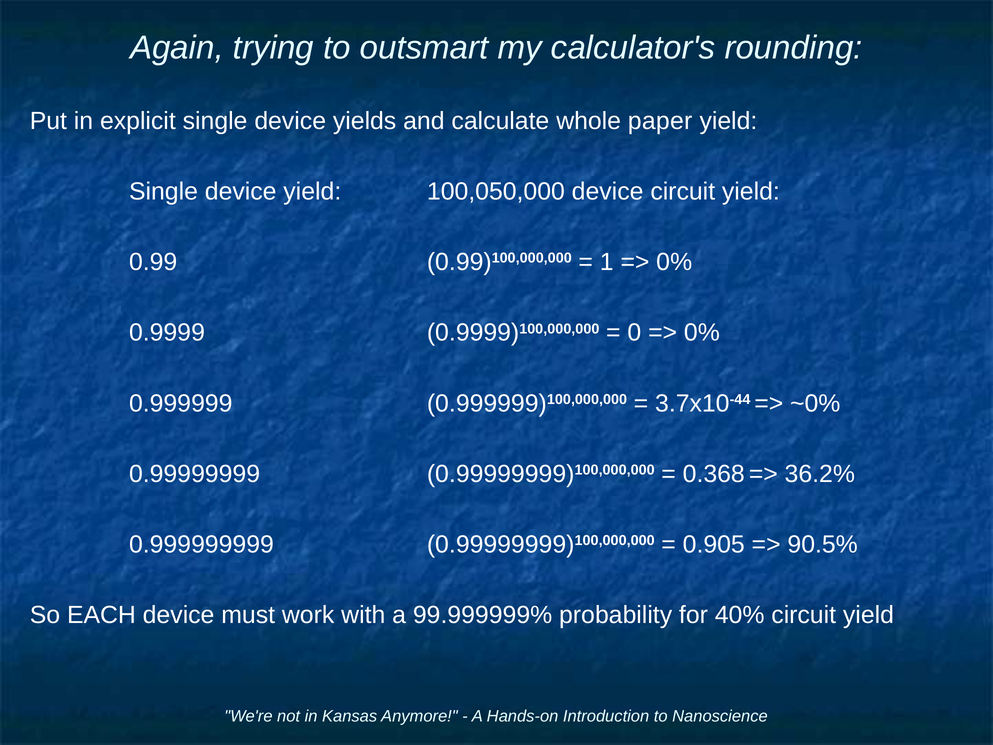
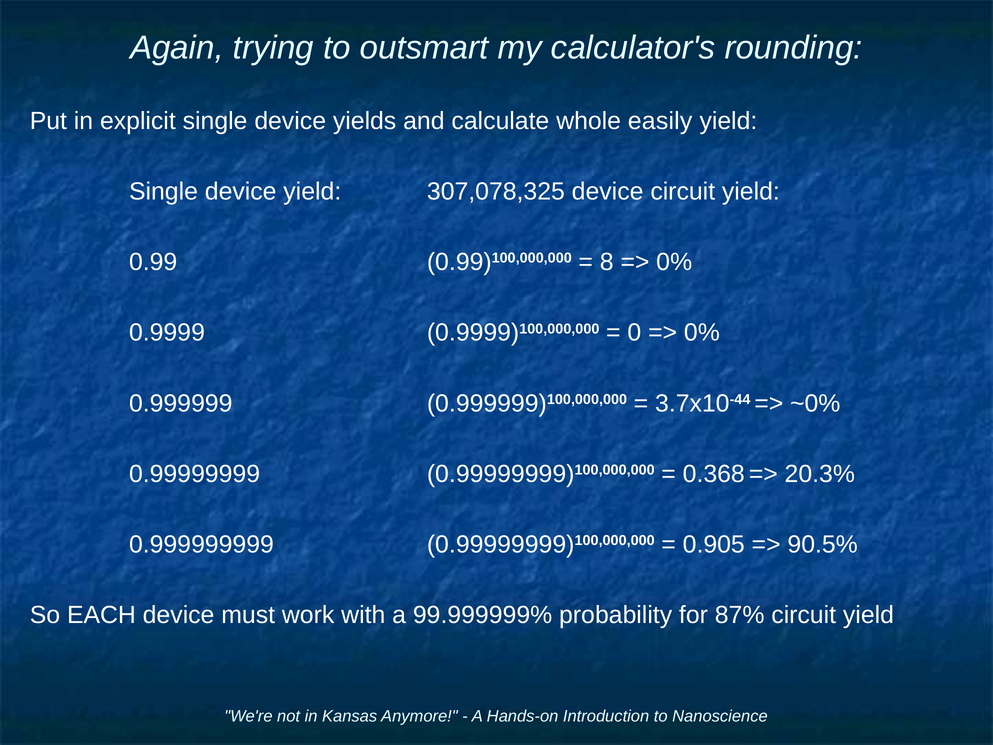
paper: paper -> easily
100,050,000: 100,050,000 -> 307,078,325
1: 1 -> 8
36.2%: 36.2% -> 20.3%
40%: 40% -> 87%
